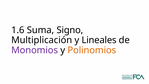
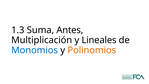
1.6: 1.6 -> 1.3
Signo: Signo -> Antes
Monomios colour: purple -> blue
